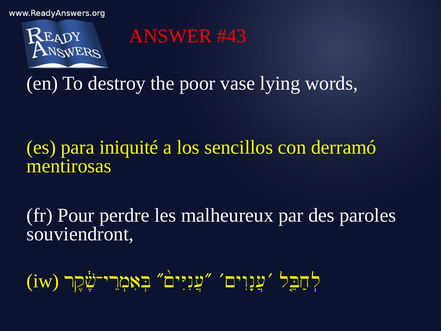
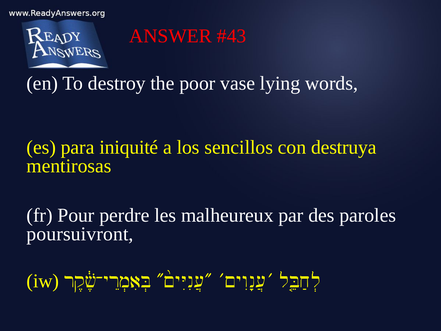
derramó: derramó -> destruya
souviendront: souviendront -> poursuivront
